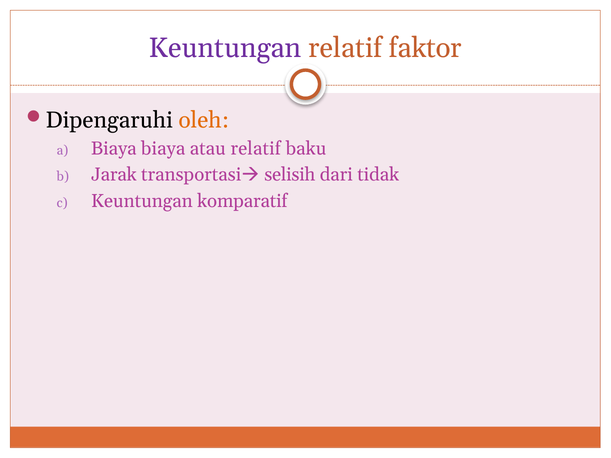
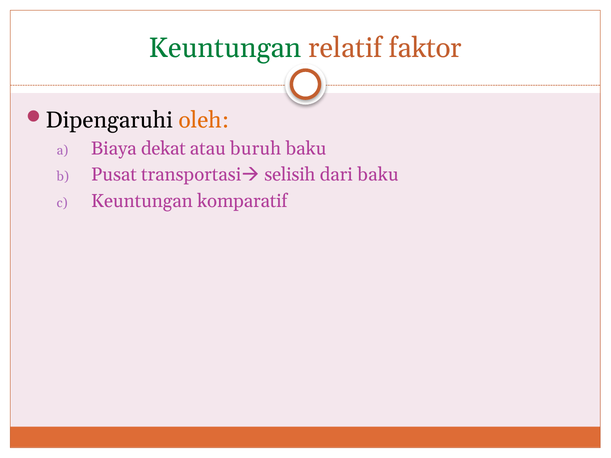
Keuntungan at (225, 48) colour: purple -> green
Biaya biaya: biaya -> dekat
atau relatif: relatif -> buruh
Jarak: Jarak -> Pusat
dari tidak: tidak -> baku
